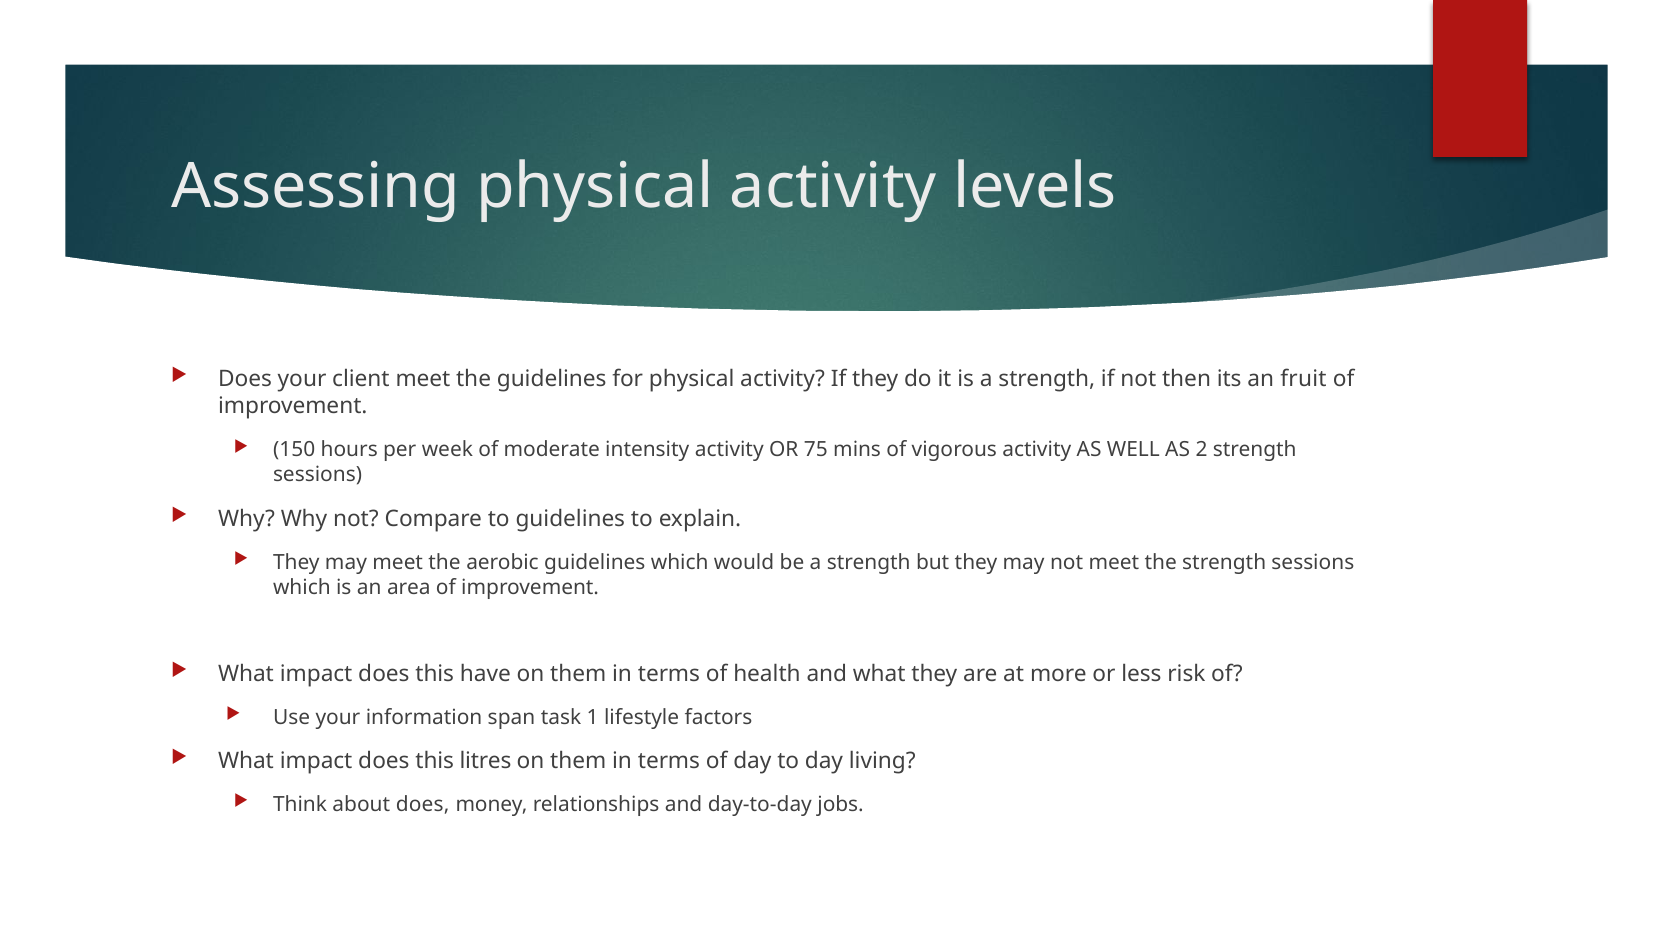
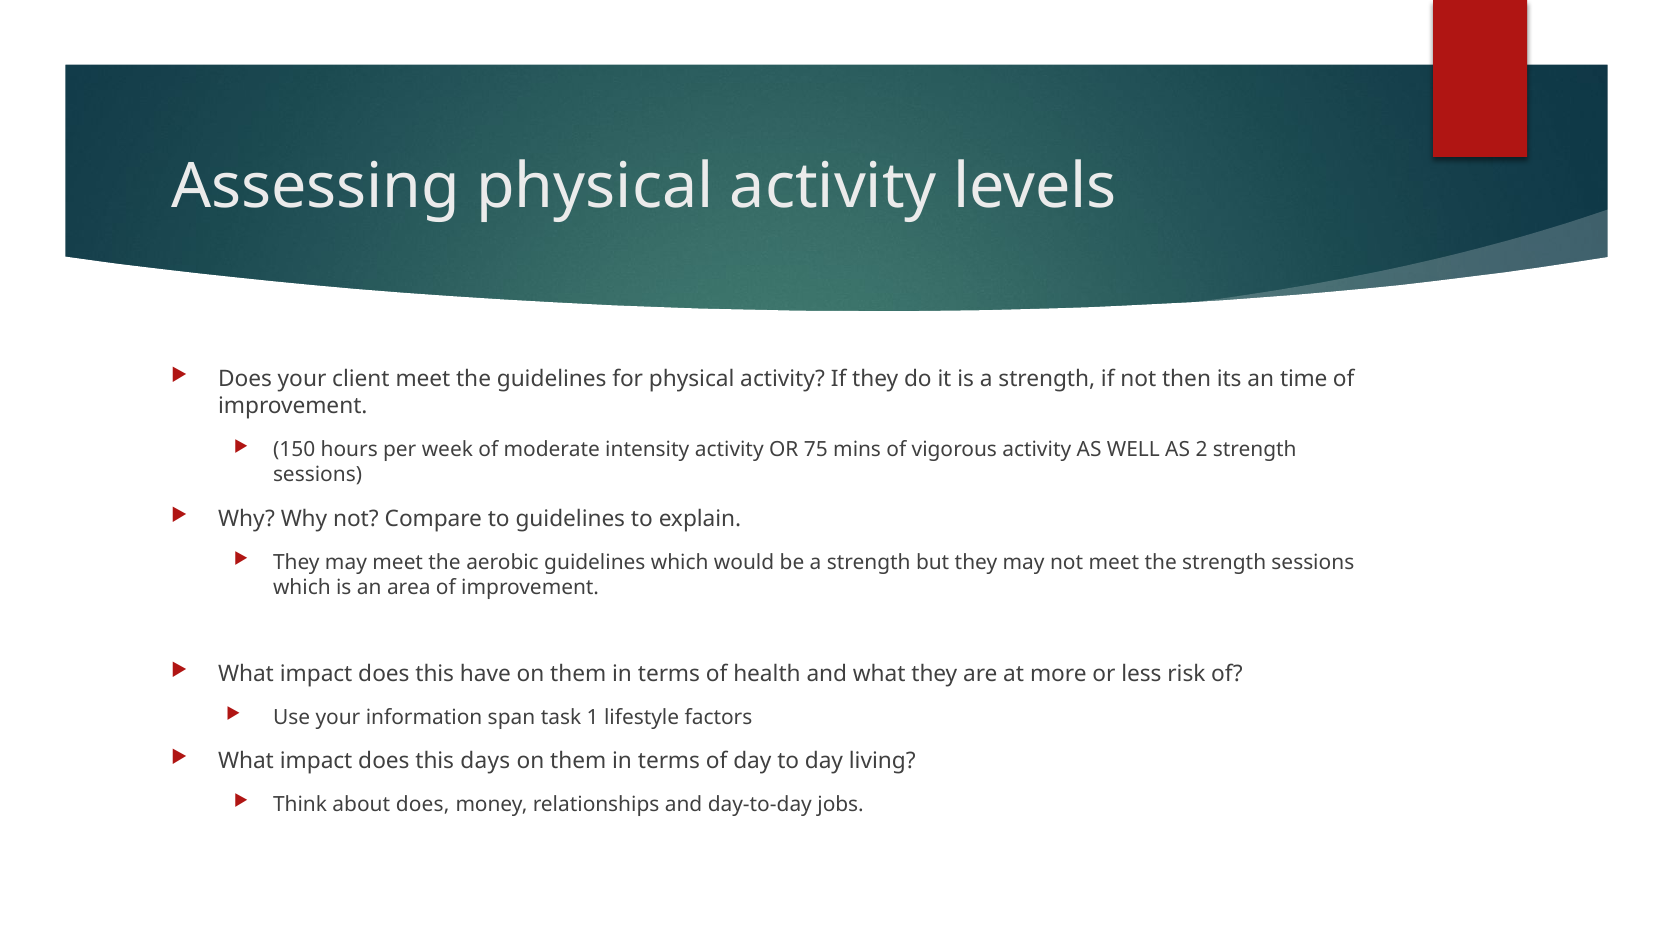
fruit: fruit -> time
litres: litres -> days
